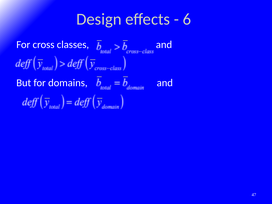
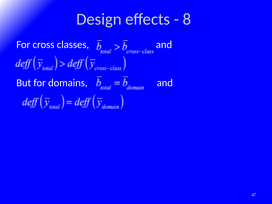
6: 6 -> 8
